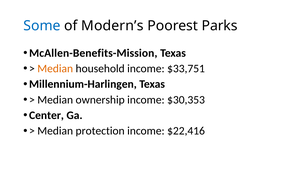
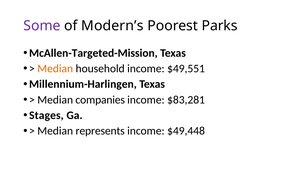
Some colour: blue -> purple
McAllen-Benefits-Mission: McAllen-Benefits-Mission -> McAllen-Targeted-Mission
$33,751: $33,751 -> $49,551
ownership: ownership -> companies
$30,353: $30,353 -> $83,281
Center: Center -> Stages
protection: protection -> represents
$22,416: $22,416 -> $49,448
